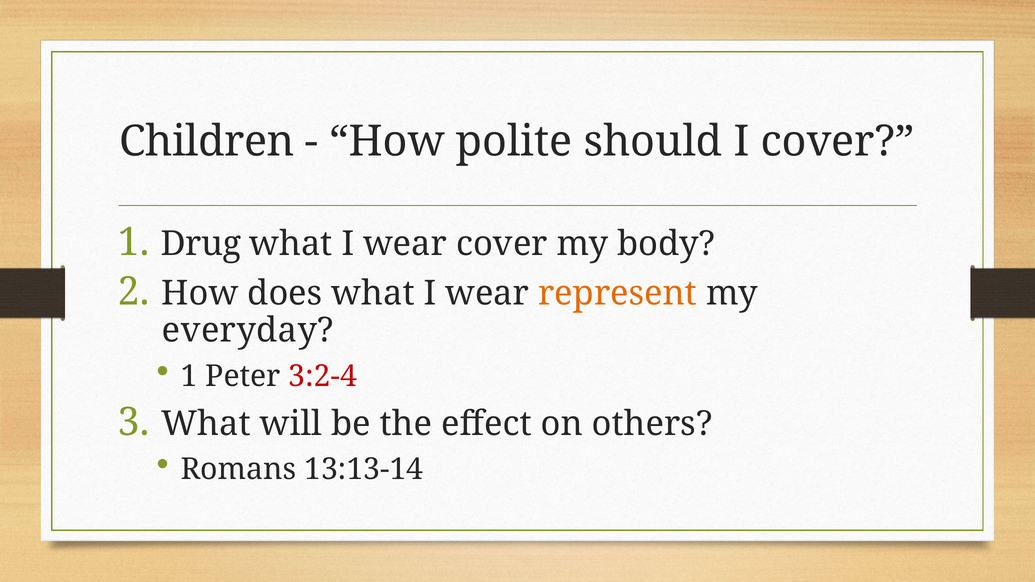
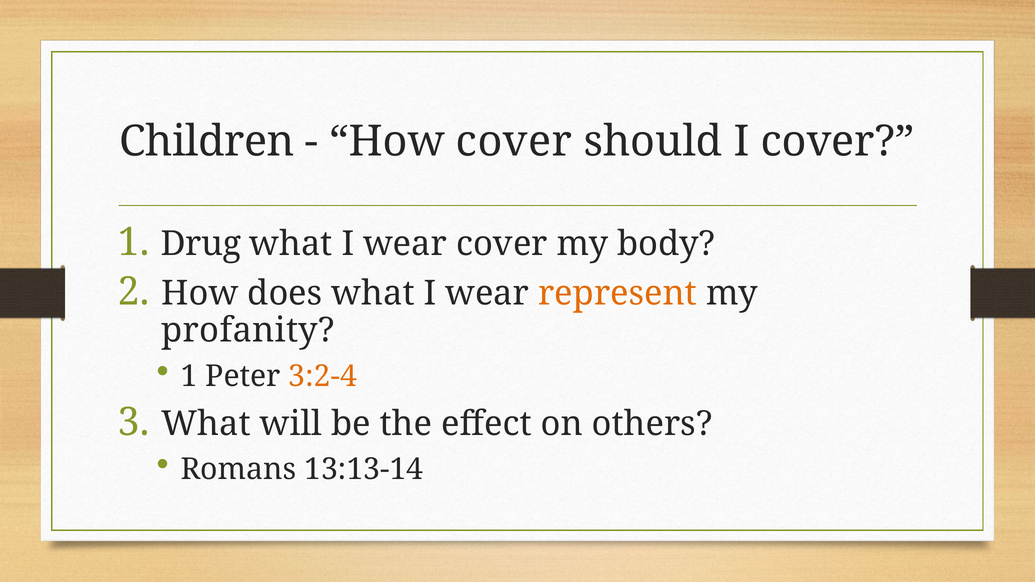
How polite: polite -> cover
everyday: everyday -> profanity
3:2-4 colour: red -> orange
